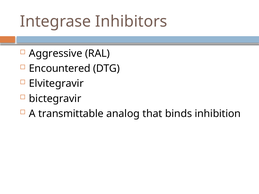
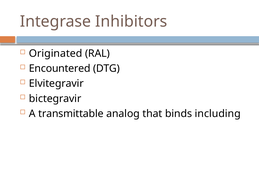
Aggressive: Aggressive -> Originated
inhibition: inhibition -> including
